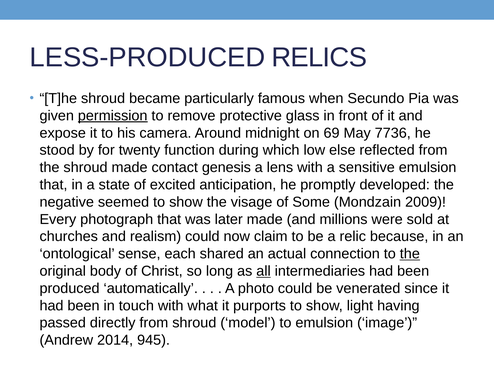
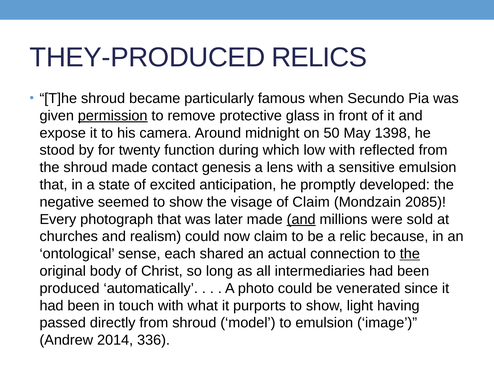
LESS-PRODUCED: LESS-PRODUCED -> THEY-PRODUCED
69: 69 -> 50
7736: 7736 -> 1398
low else: else -> with
of Some: Some -> Claim
2009: 2009 -> 2085
and at (301, 220) underline: none -> present
all underline: present -> none
945: 945 -> 336
